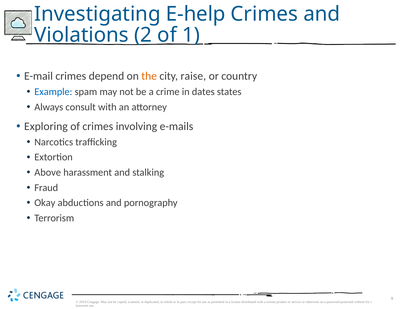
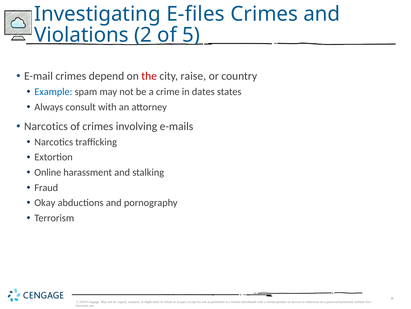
E-help: E-help -> E-files
1: 1 -> 5
the colour: orange -> red
Exploring at (46, 126): Exploring -> Narcotics
Above: Above -> Online
